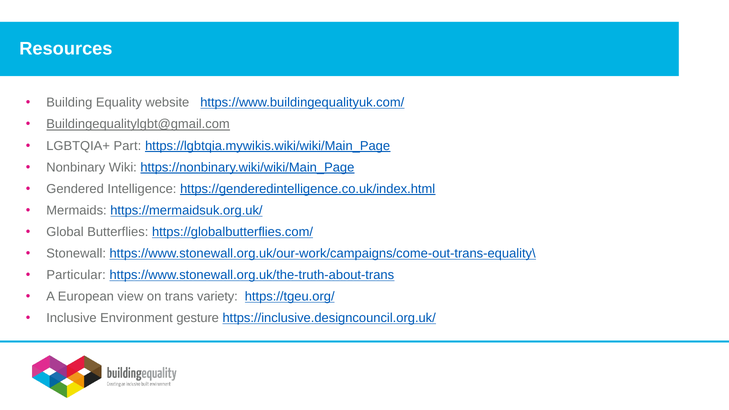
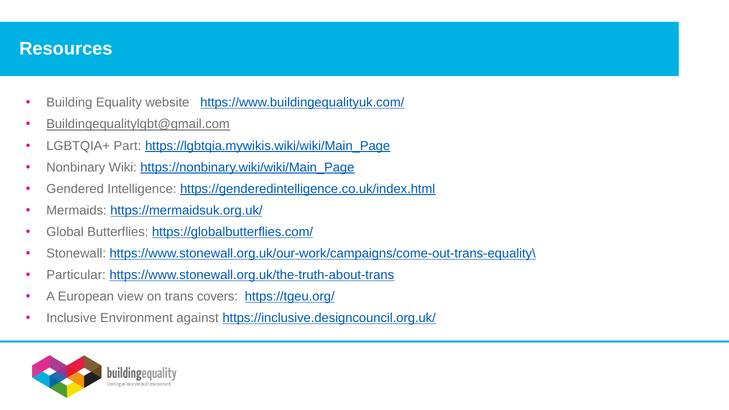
variety: variety -> covers
gesture: gesture -> against
